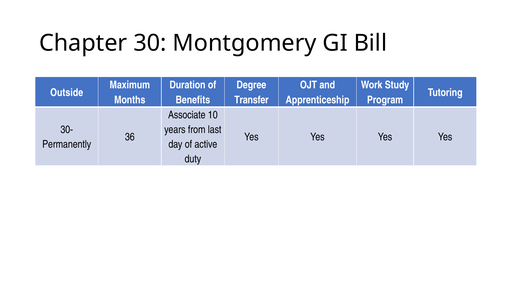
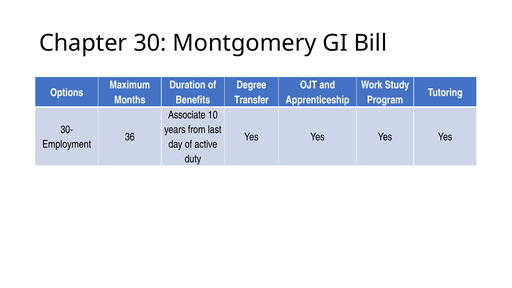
Outside: Outside -> Options
Permanently: Permanently -> Employment
